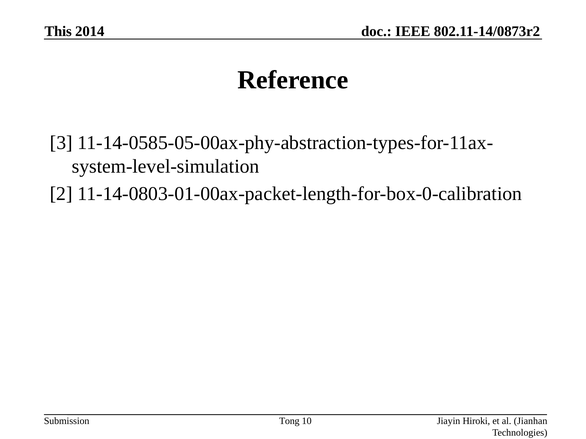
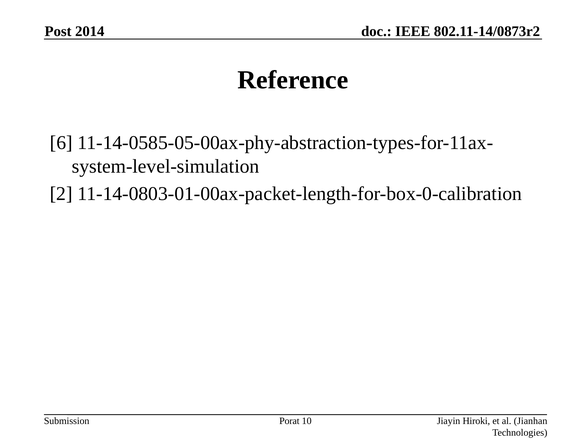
This: This -> Post
3: 3 -> 6
Tong: Tong -> Porat
